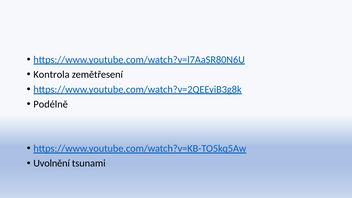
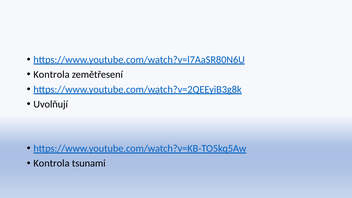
Podélně: Podélně -> Uvolňují
Uvolnění at (52, 163): Uvolnění -> Kontrola
